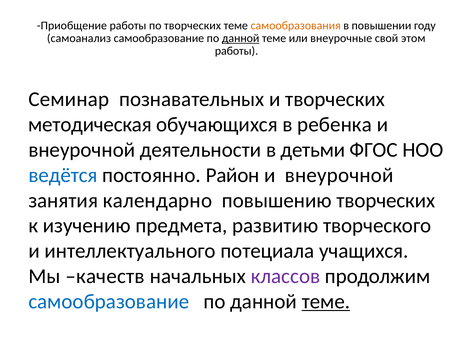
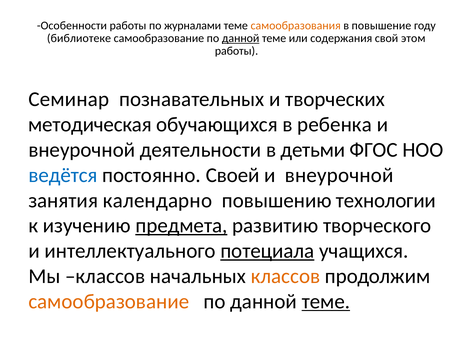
Приобщение: Приобщение -> Особенности
по творческих: творческих -> журналами
повышении: повышении -> повышение
самоанализ: самоанализ -> библиотеке
внеурочные: внеурочные -> содержания
Район: Район -> Своей
повышению творческих: творческих -> технологии
предмета underline: none -> present
потециала underline: none -> present
Мы качеств: качеств -> классов
классов at (285, 276) colour: purple -> orange
самообразование at (109, 301) colour: blue -> orange
